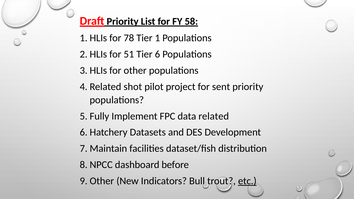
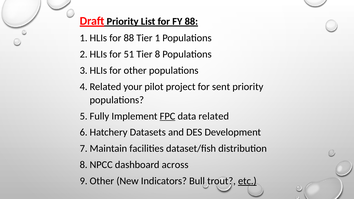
FY 58: 58 -> 88
for 78: 78 -> 88
6: 6 -> 8
shot: shot -> your
FPC underline: none -> present
before: before -> across
